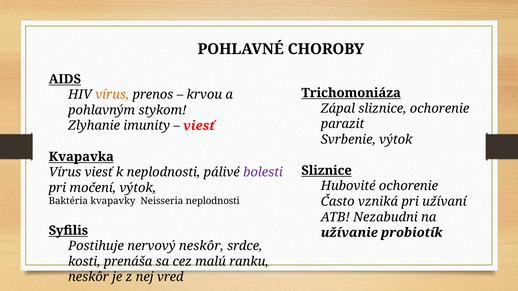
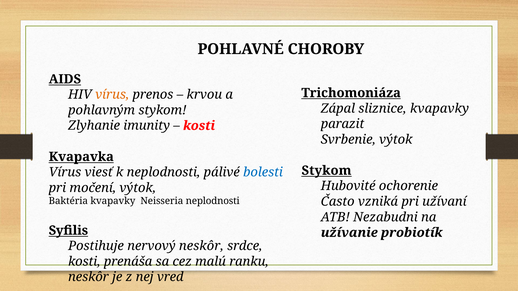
sliznice ochorenie: ochorenie -> kvapavky
viesť at (199, 126): viesť -> kosti
Sliznice at (327, 171): Sliznice -> Stykom
bolesti colour: purple -> blue
